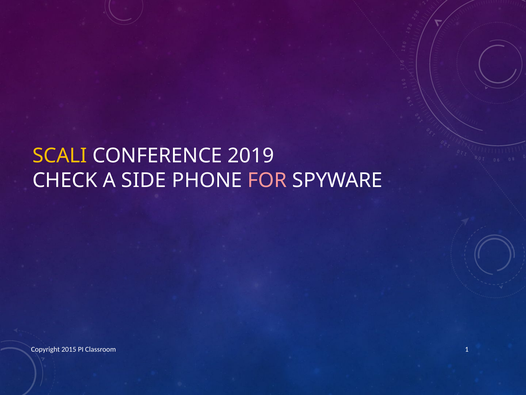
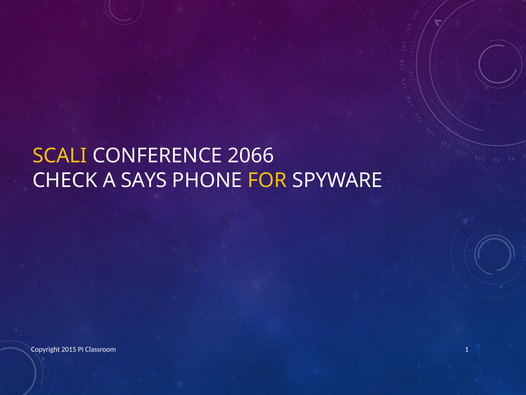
2019: 2019 -> 2066
SIDE: SIDE -> SAYS
FOR colour: pink -> yellow
